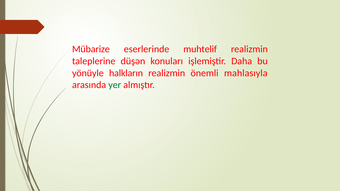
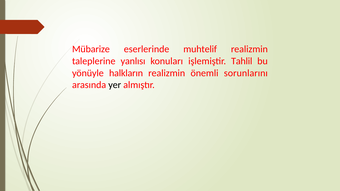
düşən: düşən -> yanlısı
Daha: Daha -> Tahlil
mahlasıyla: mahlasıyla -> sorunlarını
yer colour: green -> black
